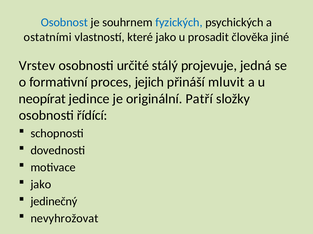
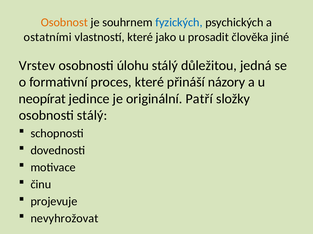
Osobnost colour: blue -> orange
určité: určité -> úlohu
projevuje: projevuje -> důležitou
proces jejich: jejich -> které
mluvit: mluvit -> názory
osobnosti řídící: řídící -> stálý
jako at (41, 185): jako -> činu
jedinečný: jedinečný -> projevuje
